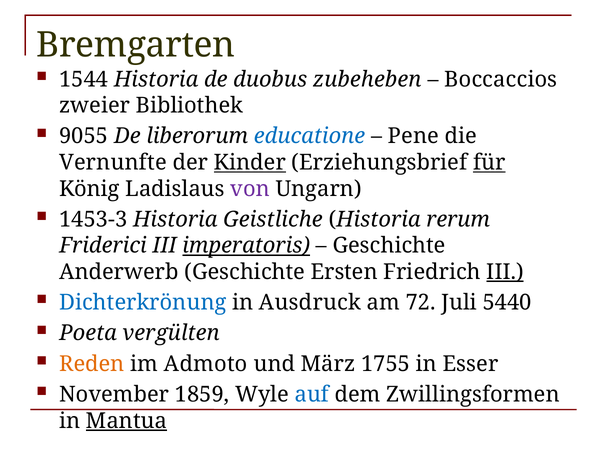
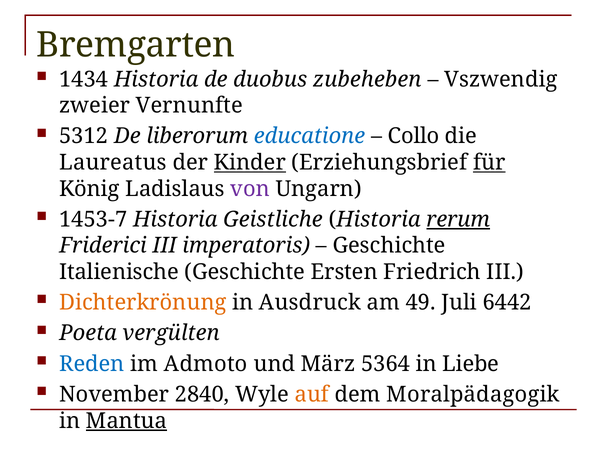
1544: 1544 -> 1434
Boccaccios: Boccaccios -> Vszwendig
Bibliothek: Bibliothek -> Vernunfte
9055: 9055 -> 5312
Pene: Pene -> Collo
Vernunfte: Vernunfte -> Laureatus
1453-3: 1453-3 -> 1453-7
rerum underline: none -> present
imperatoris underline: present -> none
Anderwerb: Anderwerb -> Italienische
III at (505, 272) underline: present -> none
Dichterkrönung colour: blue -> orange
72: 72 -> 49
5440: 5440 -> 6442
Reden colour: orange -> blue
1755: 1755 -> 5364
Esser: Esser -> Liebe
1859: 1859 -> 2840
auf colour: blue -> orange
Zwillingsformen: Zwillingsformen -> Moralpädagogik
